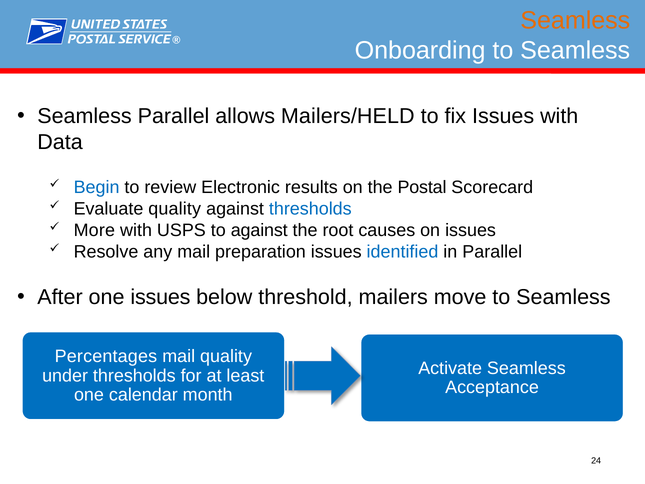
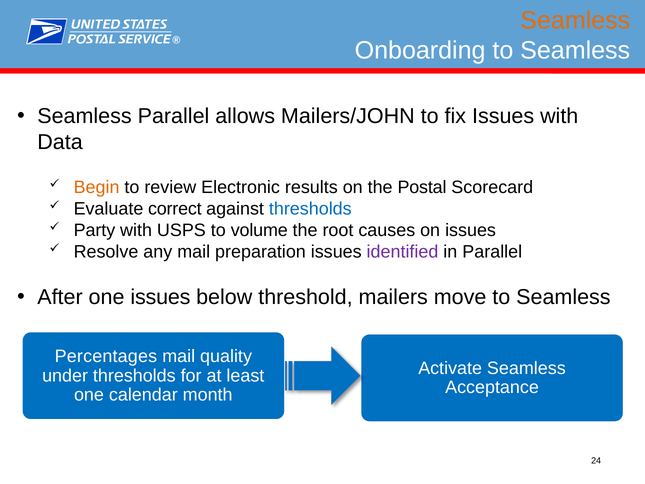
Mailers/HELD: Mailers/HELD -> Mailers/JOHN
Begin colour: blue -> orange
Evaluate quality: quality -> correct
More: More -> Party
to against: against -> volume
identified colour: blue -> purple
